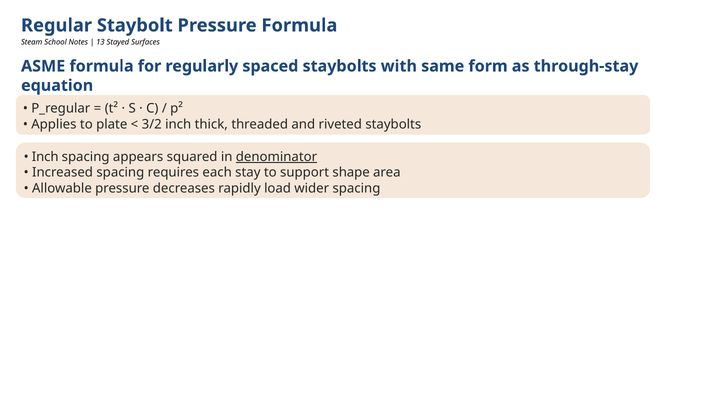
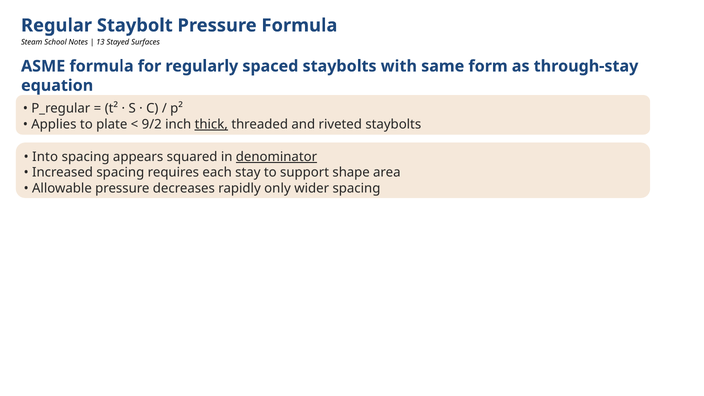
3/2: 3/2 -> 9/2
thick underline: none -> present
Inch at (45, 157): Inch -> Into
load: load -> only
